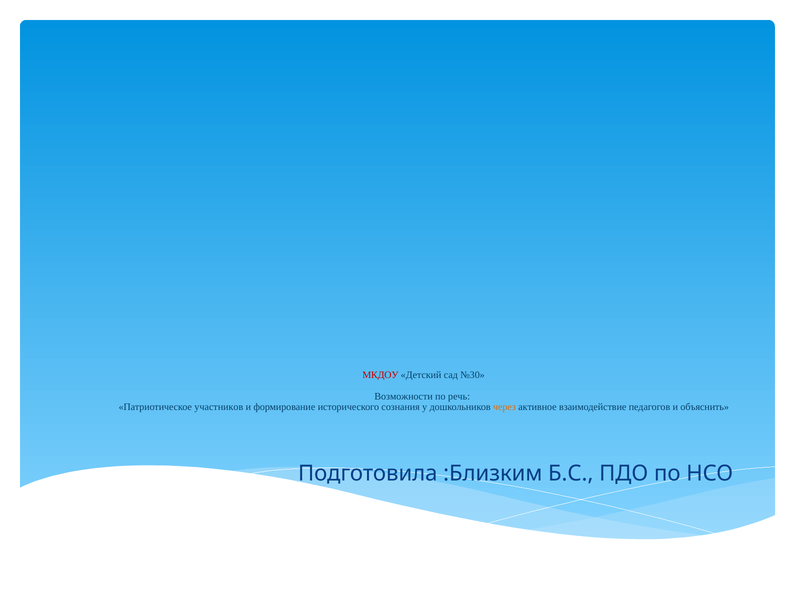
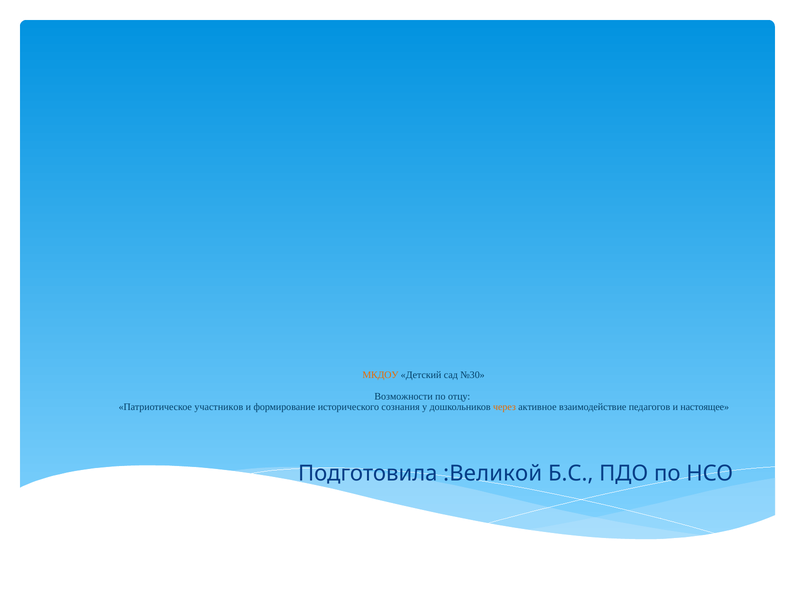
МКДОУ colour: red -> orange
речь: речь -> отцу
объяснить: объяснить -> настоящее
:Близким: :Близким -> :Великой
